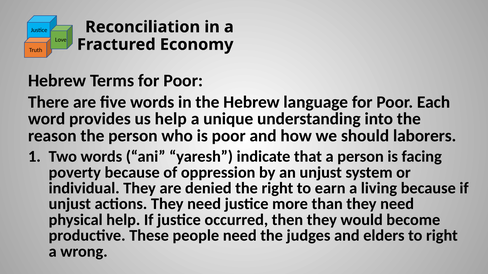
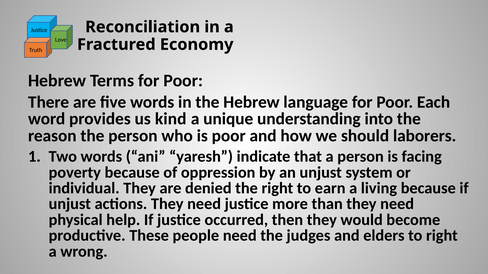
us help: help -> kind
